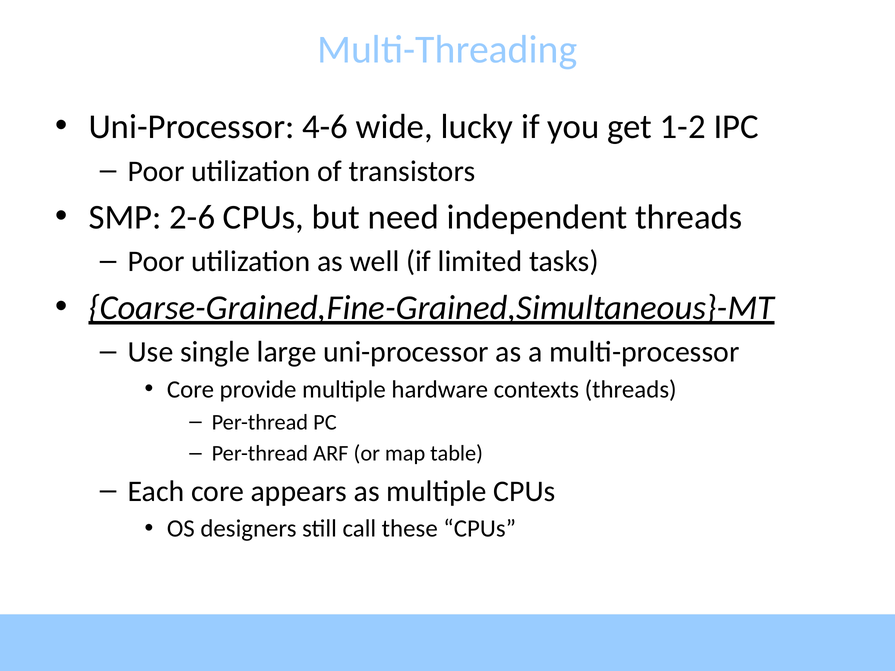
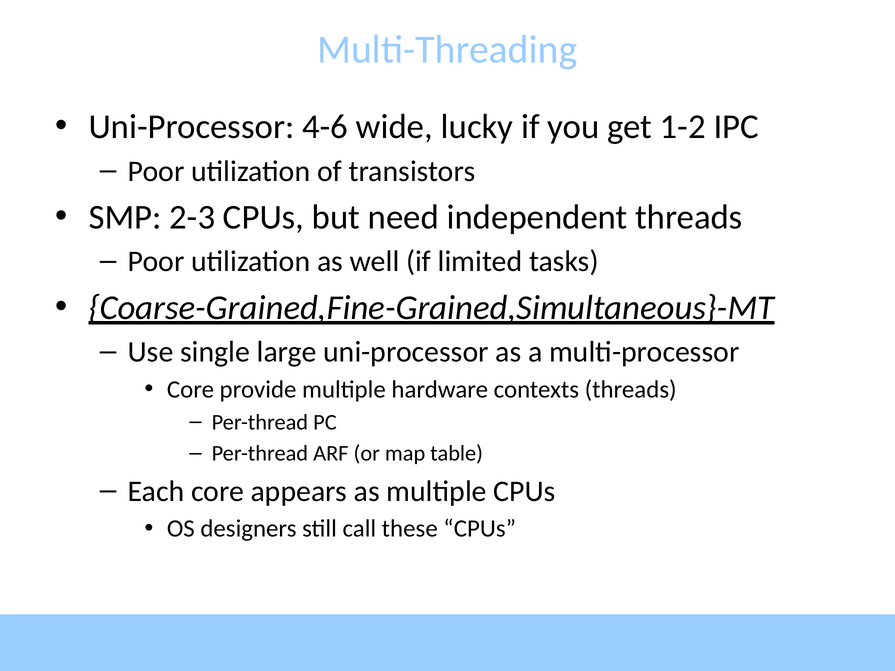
2-6: 2-6 -> 2-3
